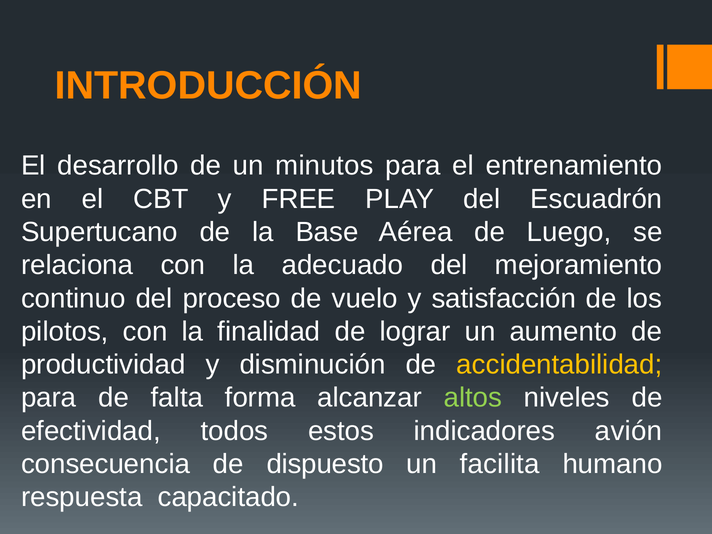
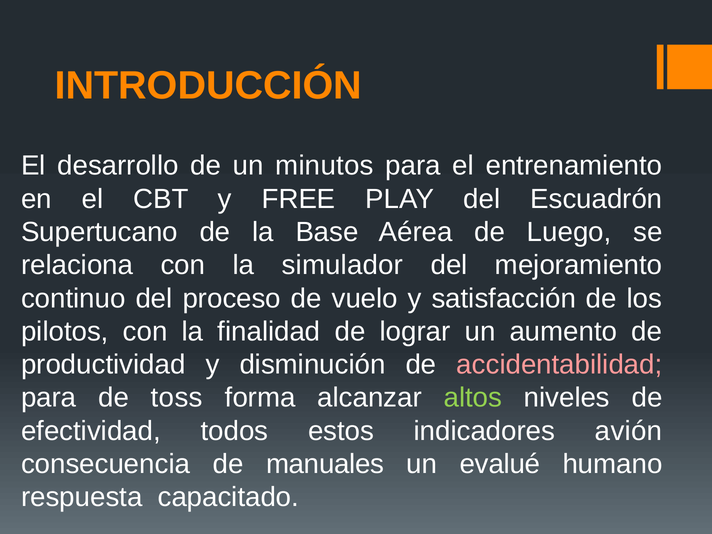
adecuado: adecuado -> simulador
accidentabilidad colour: yellow -> pink
falta: falta -> toss
dispuesto: dispuesto -> manuales
facilita: facilita -> evalué
